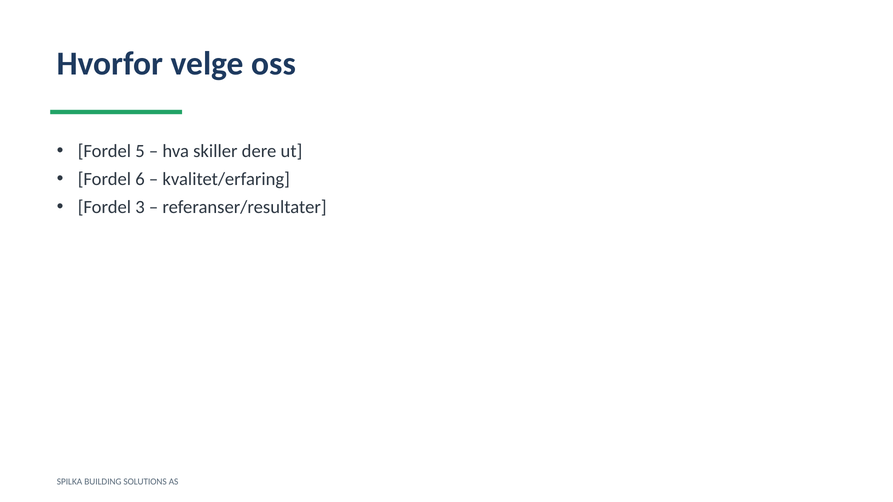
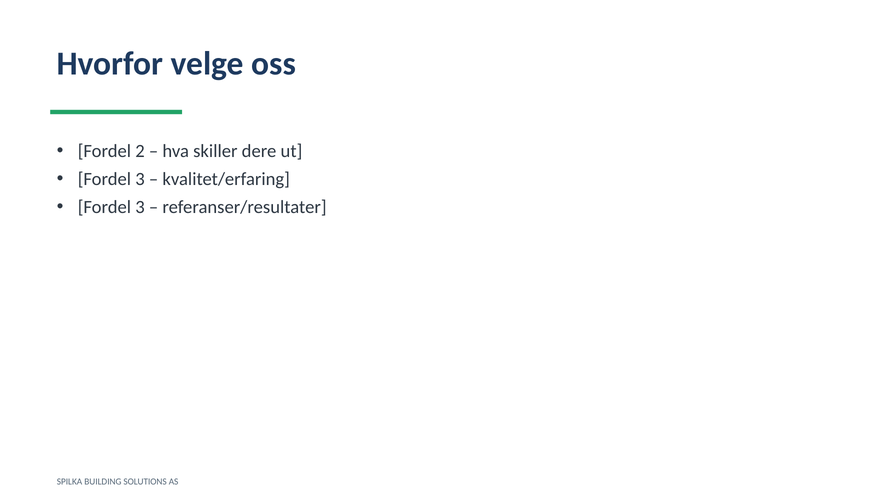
5: 5 -> 2
6 at (140, 179): 6 -> 3
